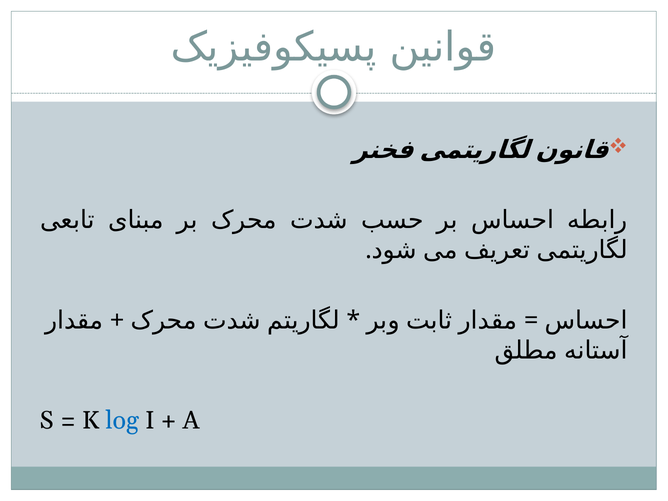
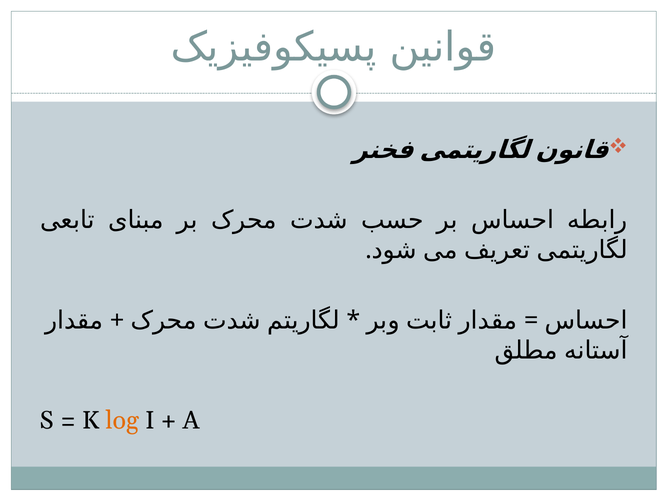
log colour: blue -> orange
